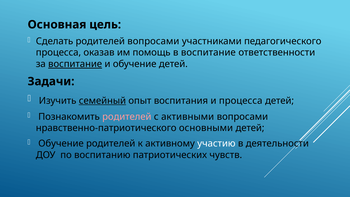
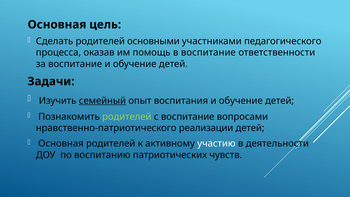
родителей вопросами: вопросами -> основными
воспитание at (75, 64) underline: present -> none
воспитания и процесса: процесса -> обучение
родителей at (127, 117) colour: pink -> light green
с активными: активными -> воспитание
основными: основными -> реализации
Обучение at (61, 143): Обучение -> Основная
